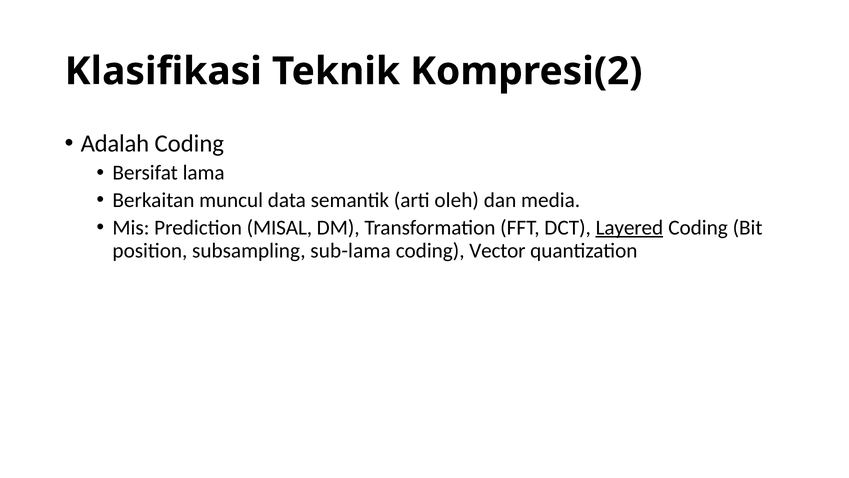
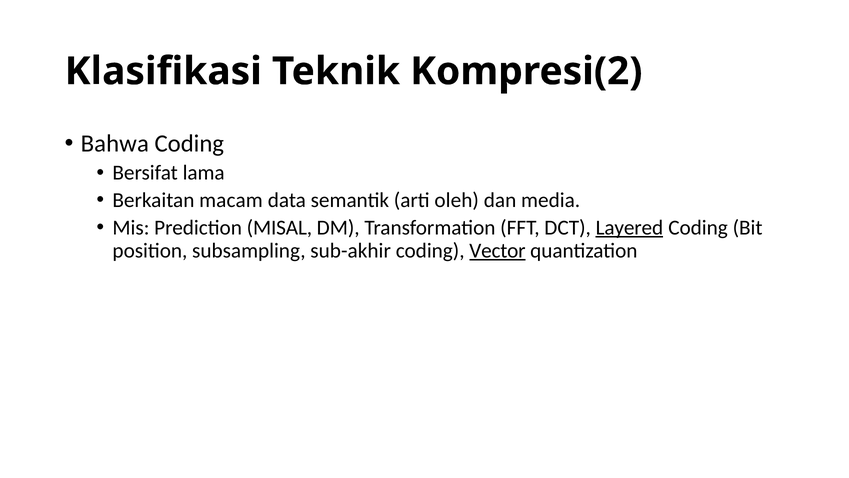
Adalah: Adalah -> Bahwa
muncul: muncul -> macam
sub-lama: sub-lama -> sub-akhir
Vector underline: none -> present
